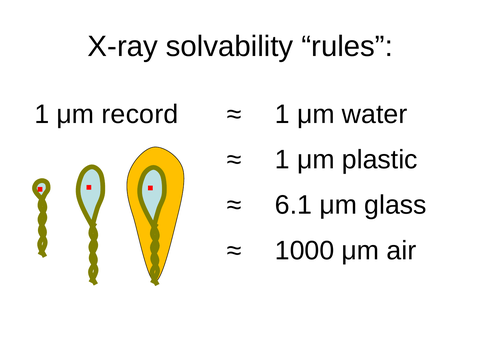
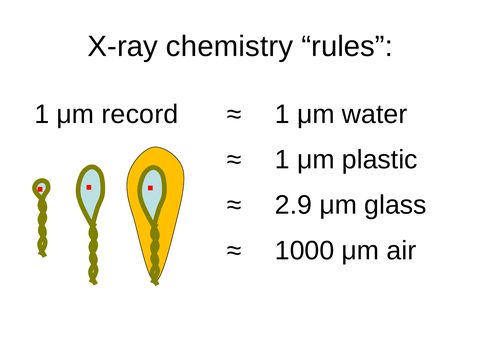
solvability: solvability -> chemistry
6.1: 6.1 -> 2.9
